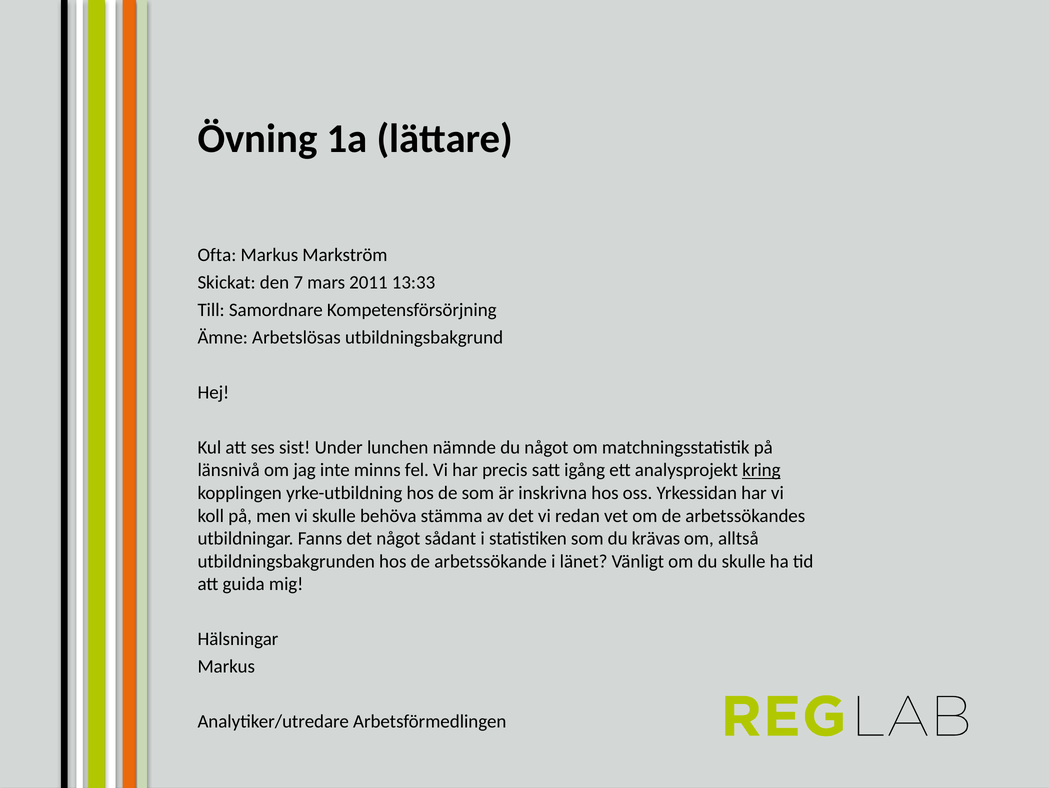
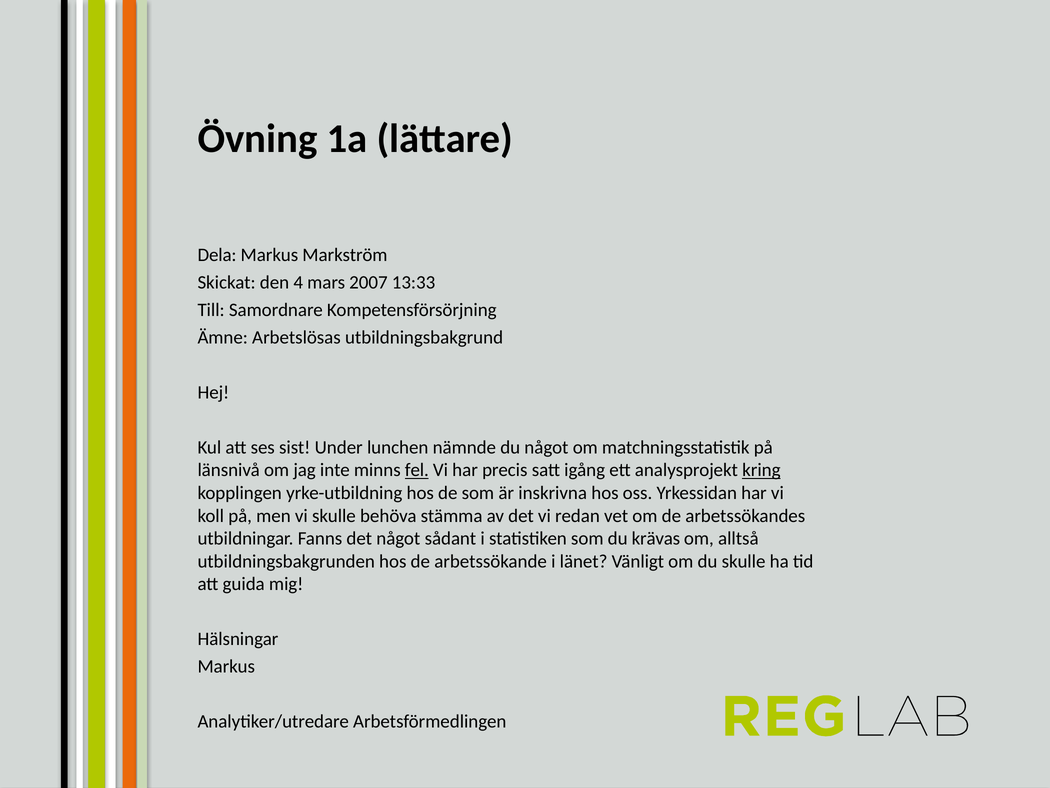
Ofta: Ofta -> Dela
7: 7 -> 4
2011: 2011 -> 2007
fel underline: none -> present
